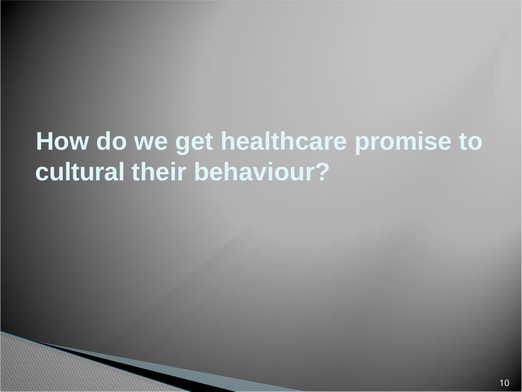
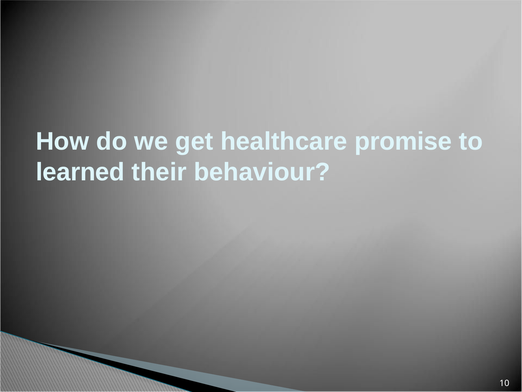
cultural: cultural -> learned
